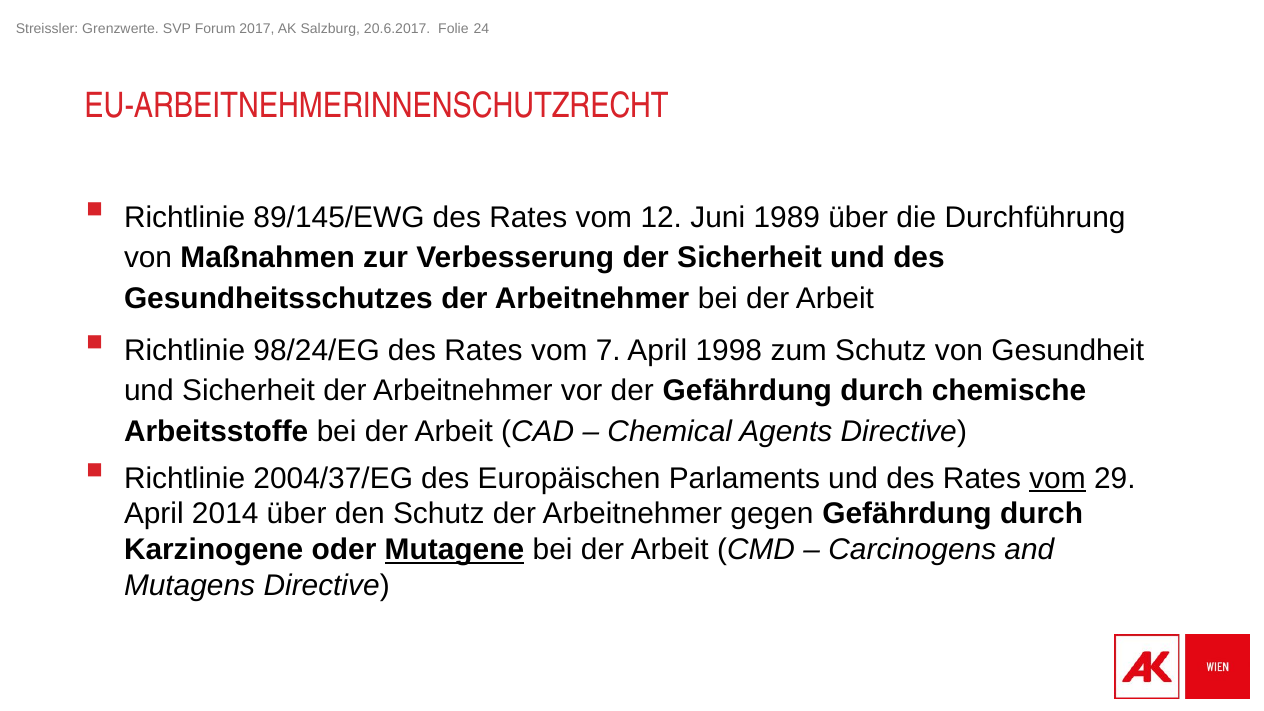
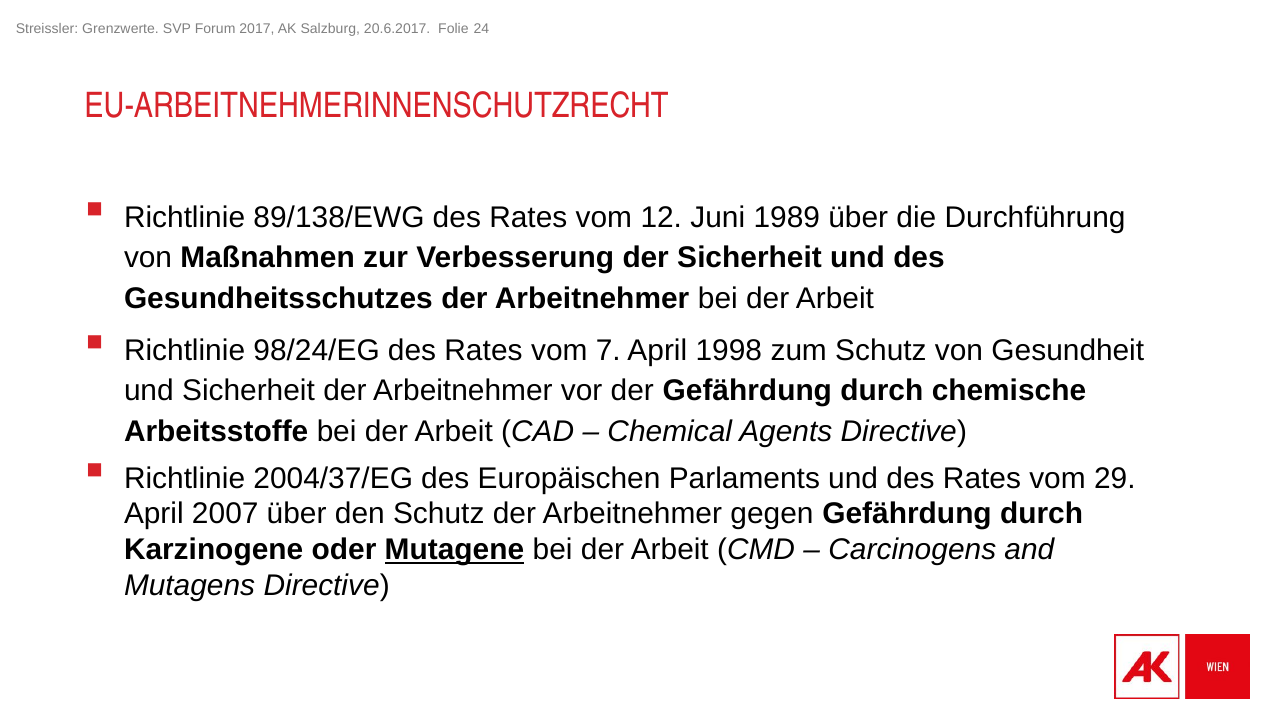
89/145/EWG: 89/145/EWG -> 89/138/EWG
vom at (1057, 478) underline: present -> none
2014: 2014 -> 2007
